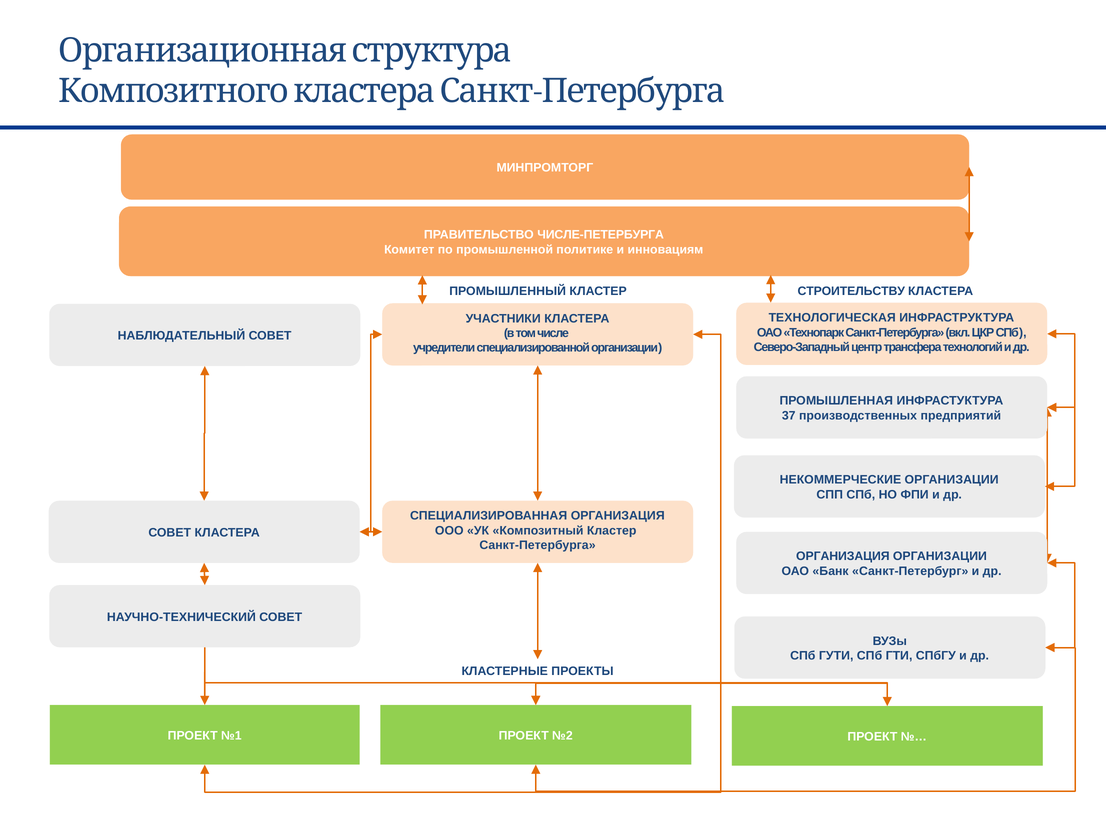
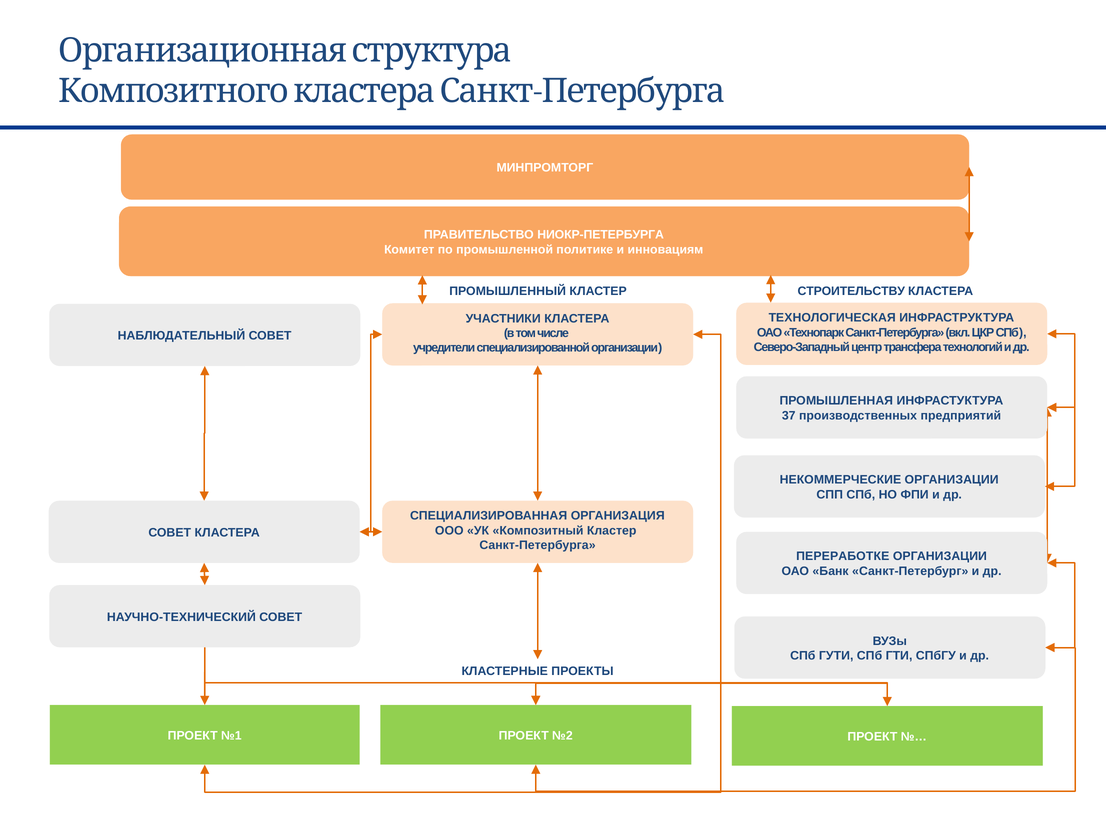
ЧИСЛЕ-ПЕТЕРБУРГА: ЧИСЛЕ-ПЕТЕРБУРГА -> НИОКР-ПЕТЕРБУРГА
ОРГАНИЗАЦИЯ at (843, 556): ОРГАНИЗАЦИЯ -> ПЕРЕРАБОТКЕ
